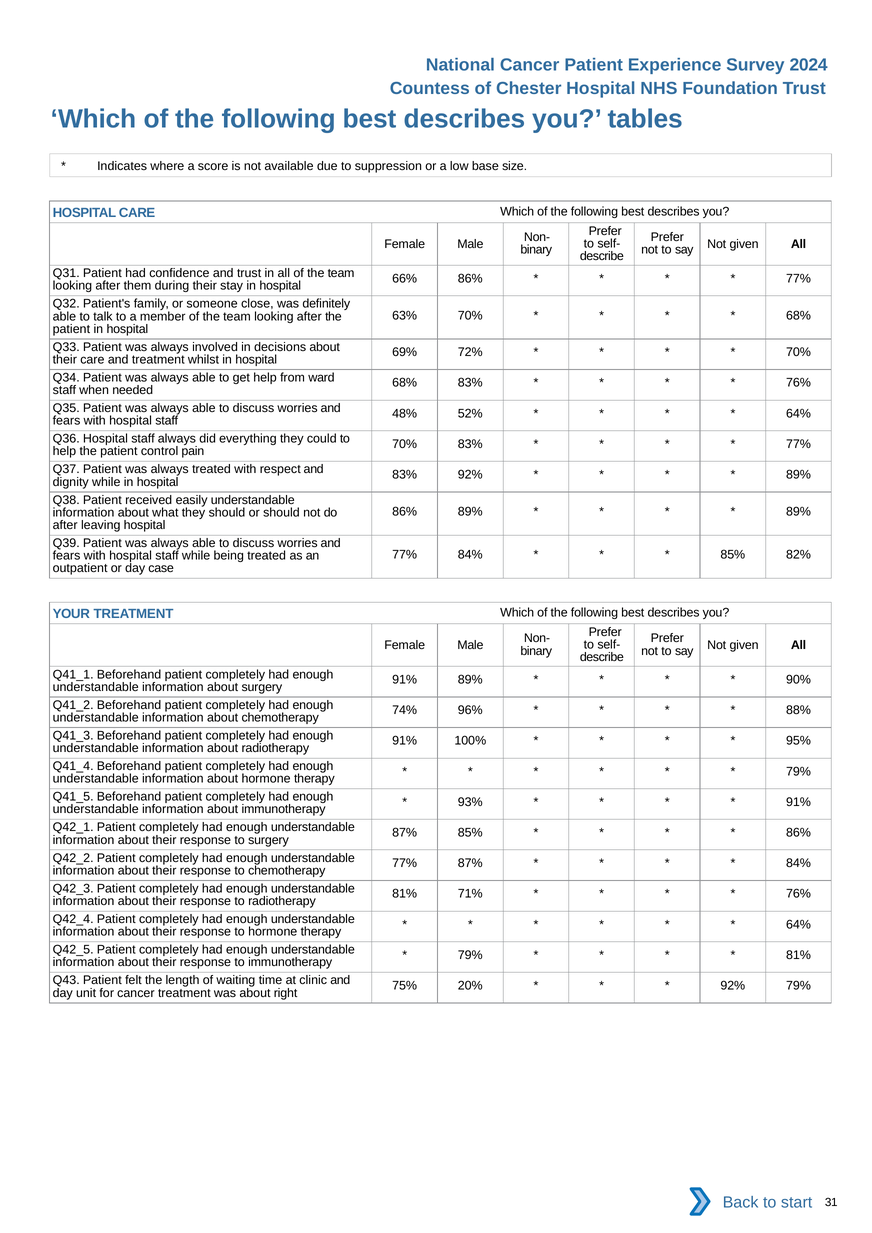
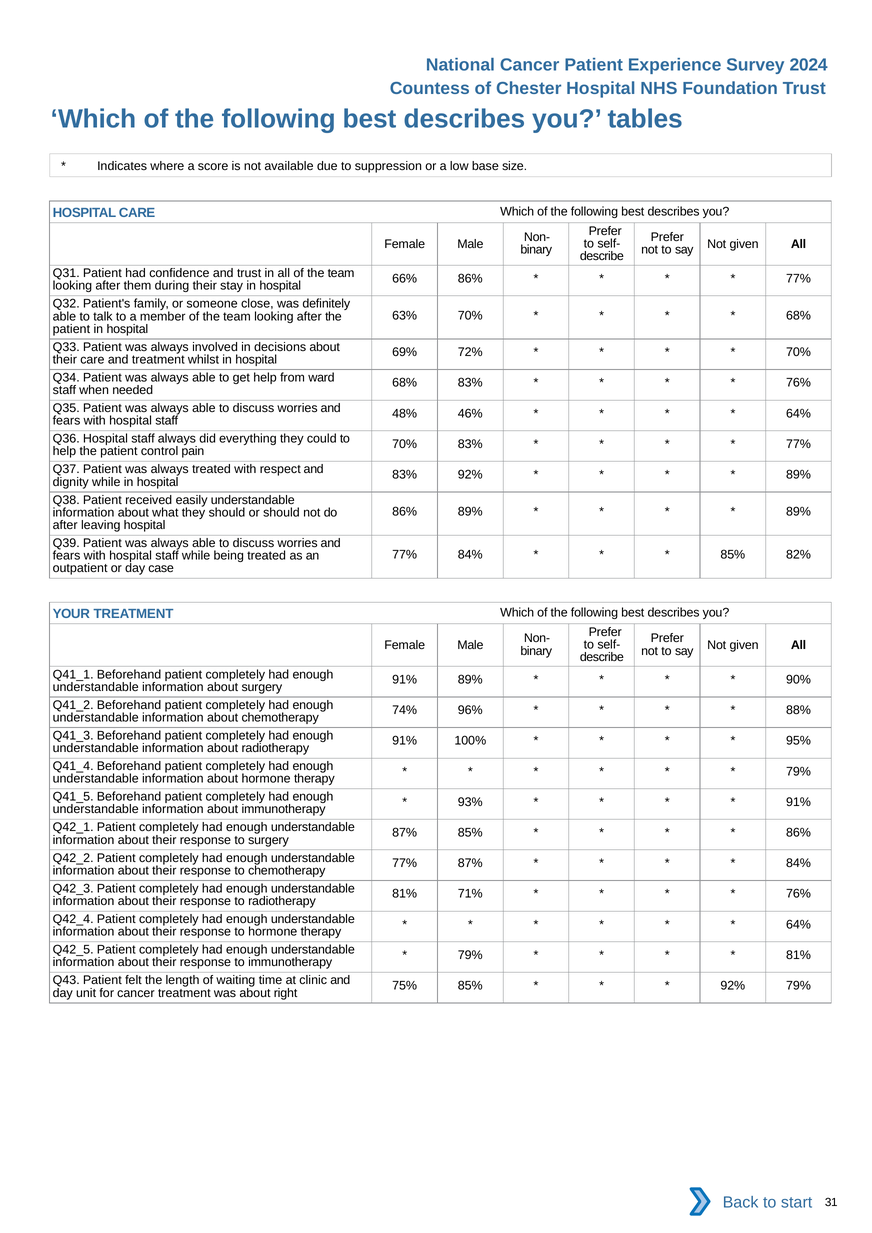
52%: 52% -> 46%
75% 20%: 20% -> 85%
